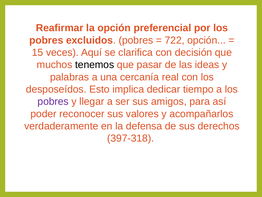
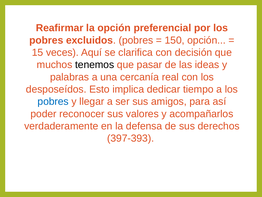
722: 722 -> 150
pobres at (53, 101) colour: purple -> blue
397-318: 397-318 -> 397-393
